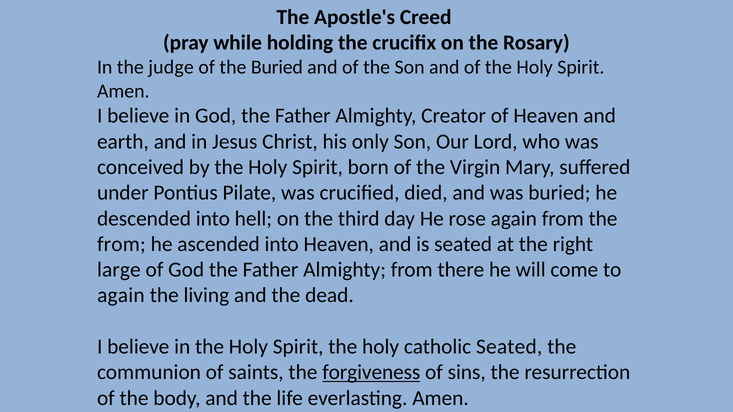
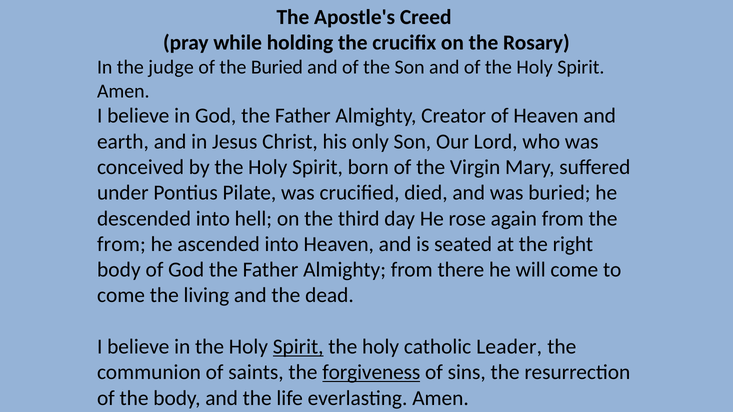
large at (119, 270): large -> body
again at (121, 296): again -> come
Spirit at (298, 347) underline: none -> present
catholic Seated: Seated -> Leader
